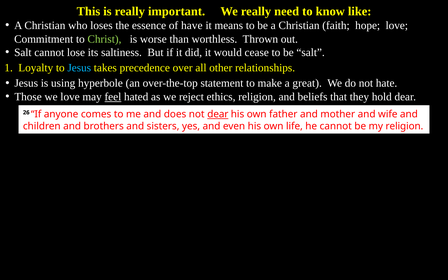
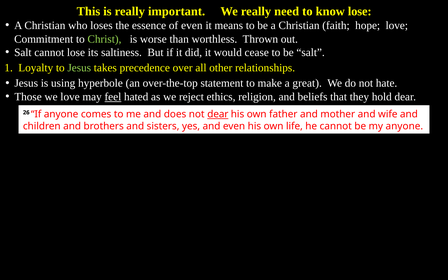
know like: like -> lose
of have: have -> even
Jesus at (79, 68) colour: light blue -> light green
my religion: religion -> anyone
